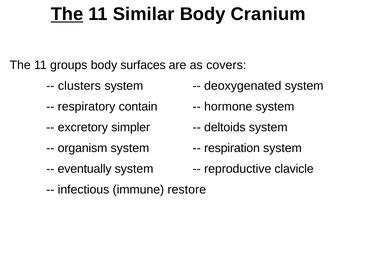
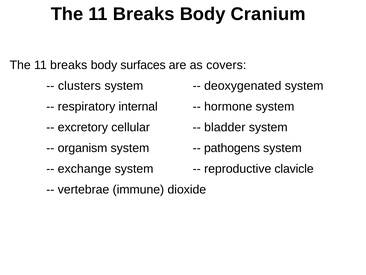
The at (67, 14) underline: present -> none
Similar at (144, 14): Similar -> Breaks
groups at (69, 65): groups -> breaks
contain: contain -> internal
simpler: simpler -> cellular
deltoids: deltoids -> bladder
respiration: respiration -> pathogens
eventually: eventually -> exchange
infectious: infectious -> vertebrae
restore: restore -> dioxide
